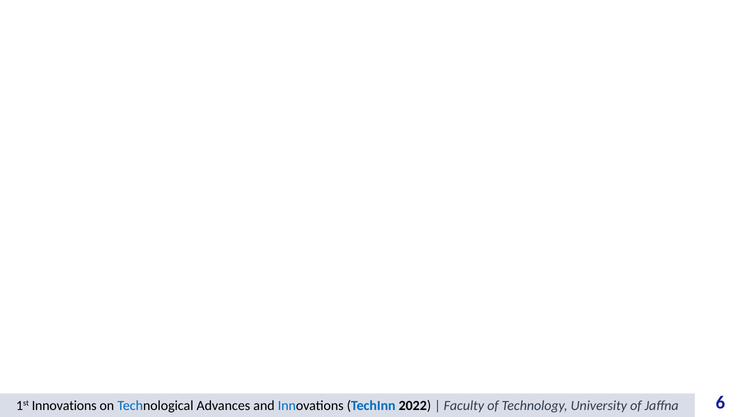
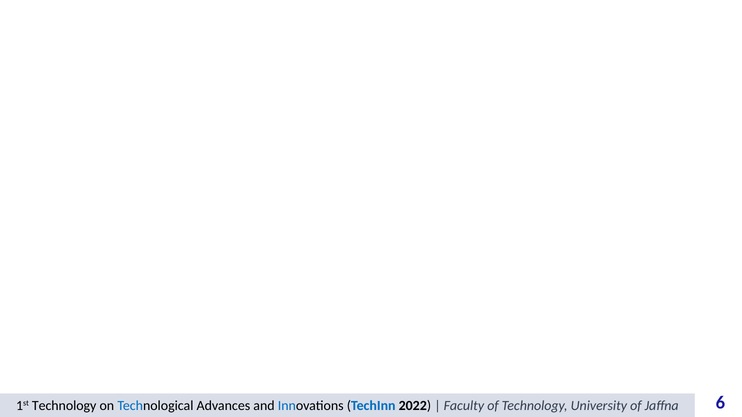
1st Innovations: Innovations -> Technology
